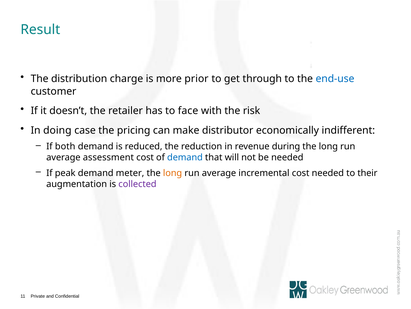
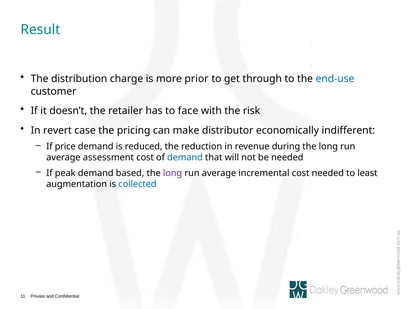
doing: doing -> revert
both: both -> price
meter: meter -> based
long at (173, 173) colour: orange -> purple
their: their -> least
collected colour: purple -> blue
